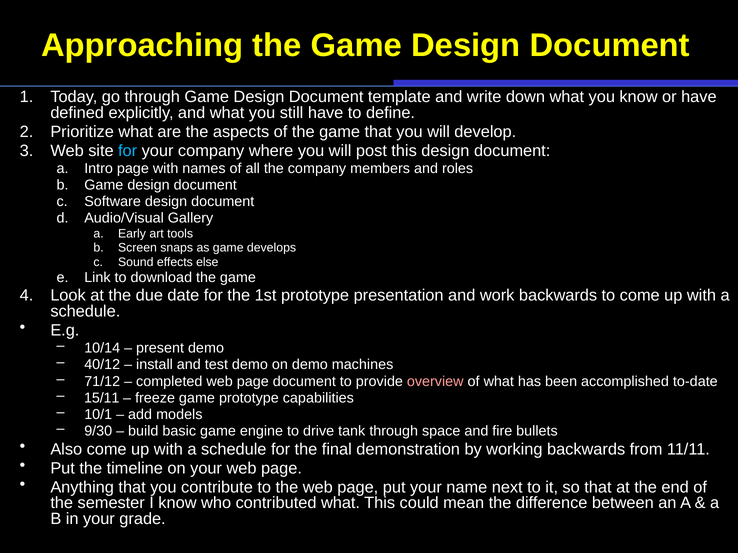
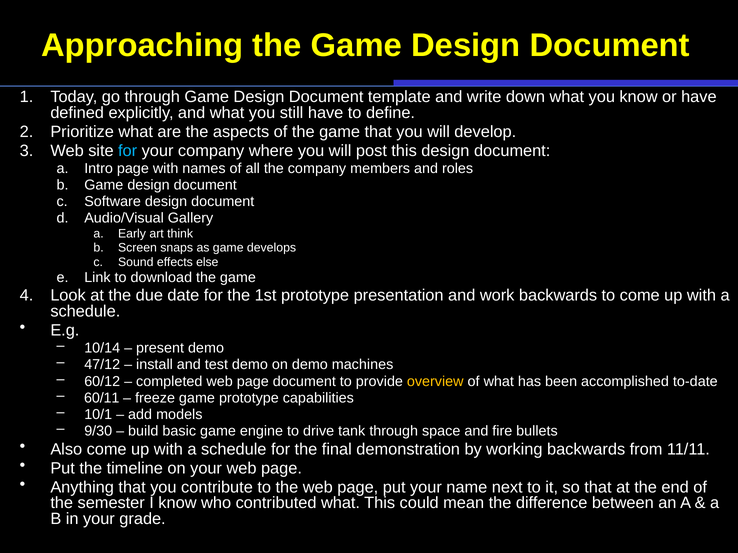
tools: tools -> think
40/12: 40/12 -> 47/12
71/12: 71/12 -> 60/12
overview colour: pink -> yellow
15/11: 15/11 -> 60/11
